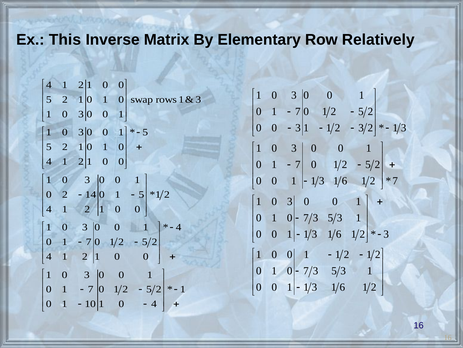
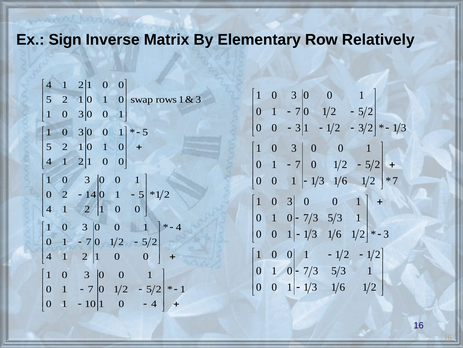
This: This -> Sign
